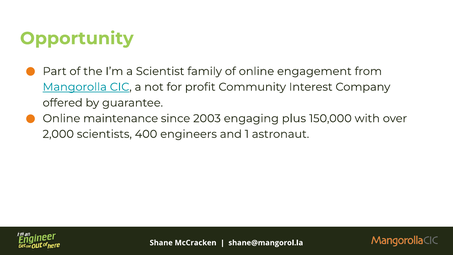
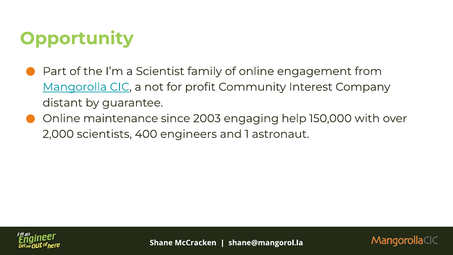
offered: offered -> distant
plus: plus -> help
